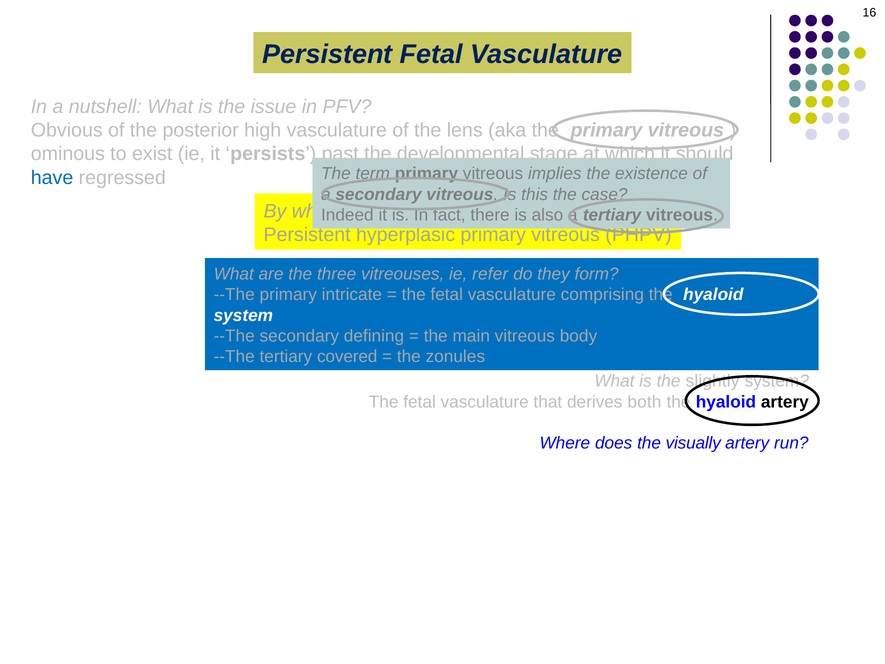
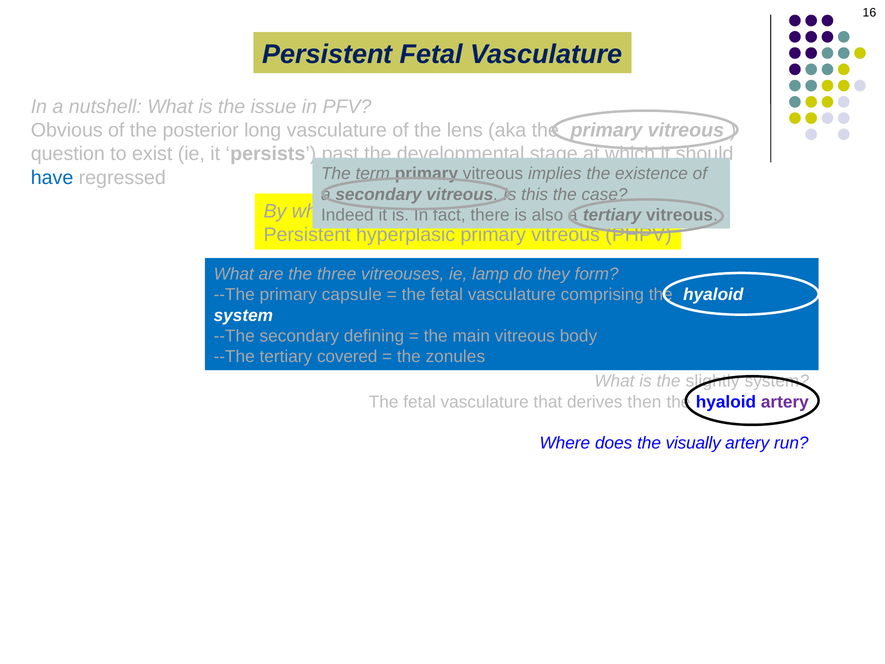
high: high -> long
ominous: ominous -> question
refer: refer -> lamp
intricate: intricate -> capsule
both: both -> then
artery at (785, 402) colour: black -> purple
